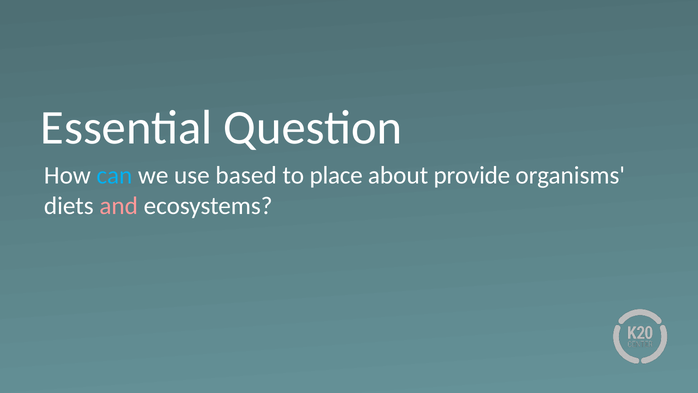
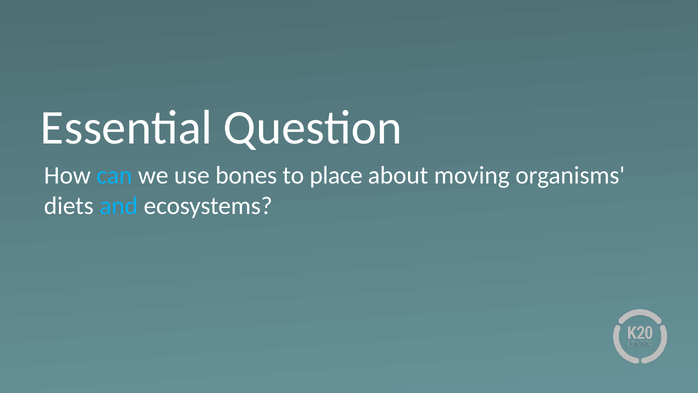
based: based -> bones
provide: provide -> moving
and colour: pink -> light blue
